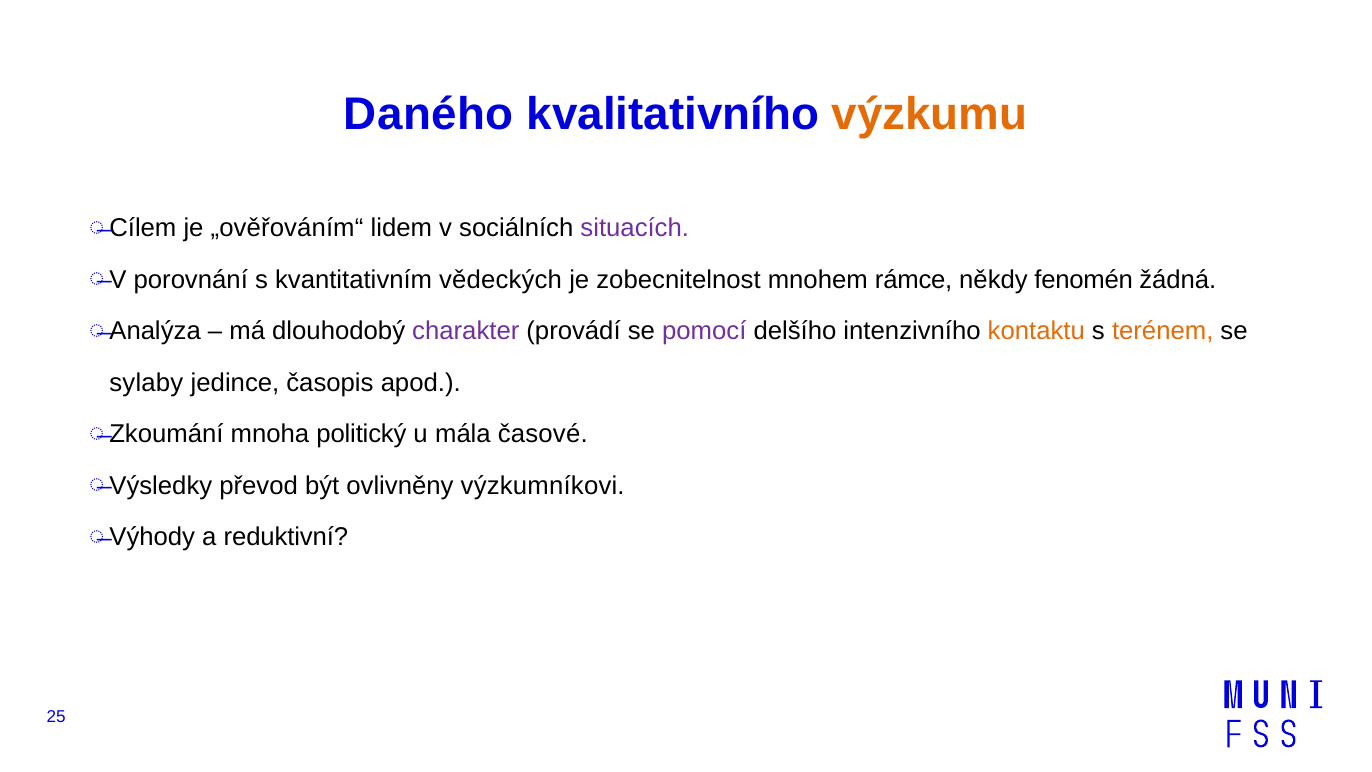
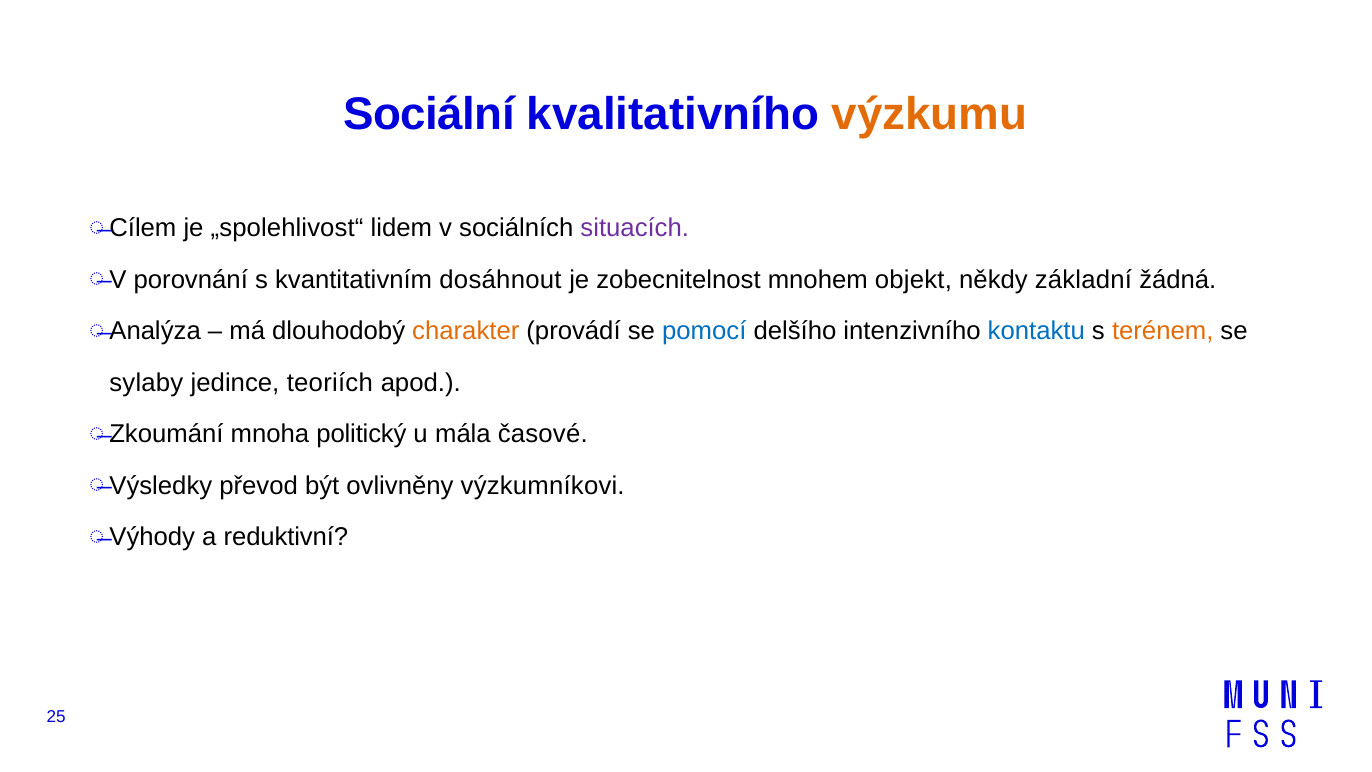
Daného: Daného -> Sociální
„ověřováním“: „ověřováním“ -> „spolehlivost“
vědeckých: vědeckých -> dosáhnout
rámce: rámce -> objekt
fenomén: fenomén -> základní
charakter colour: purple -> orange
pomocí colour: purple -> blue
kontaktu colour: orange -> blue
časopis: časopis -> teoriích
